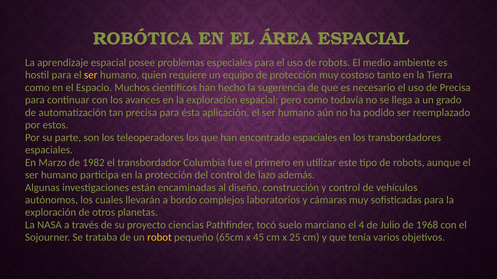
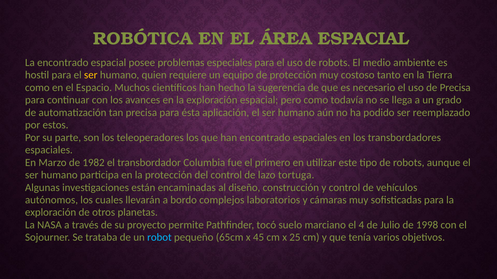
La aprendizaje: aprendizaje -> encontrado
además: además -> tortuga
ciencias: ciencias -> permite
1968: 1968 -> 1998
robot colour: yellow -> light blue
